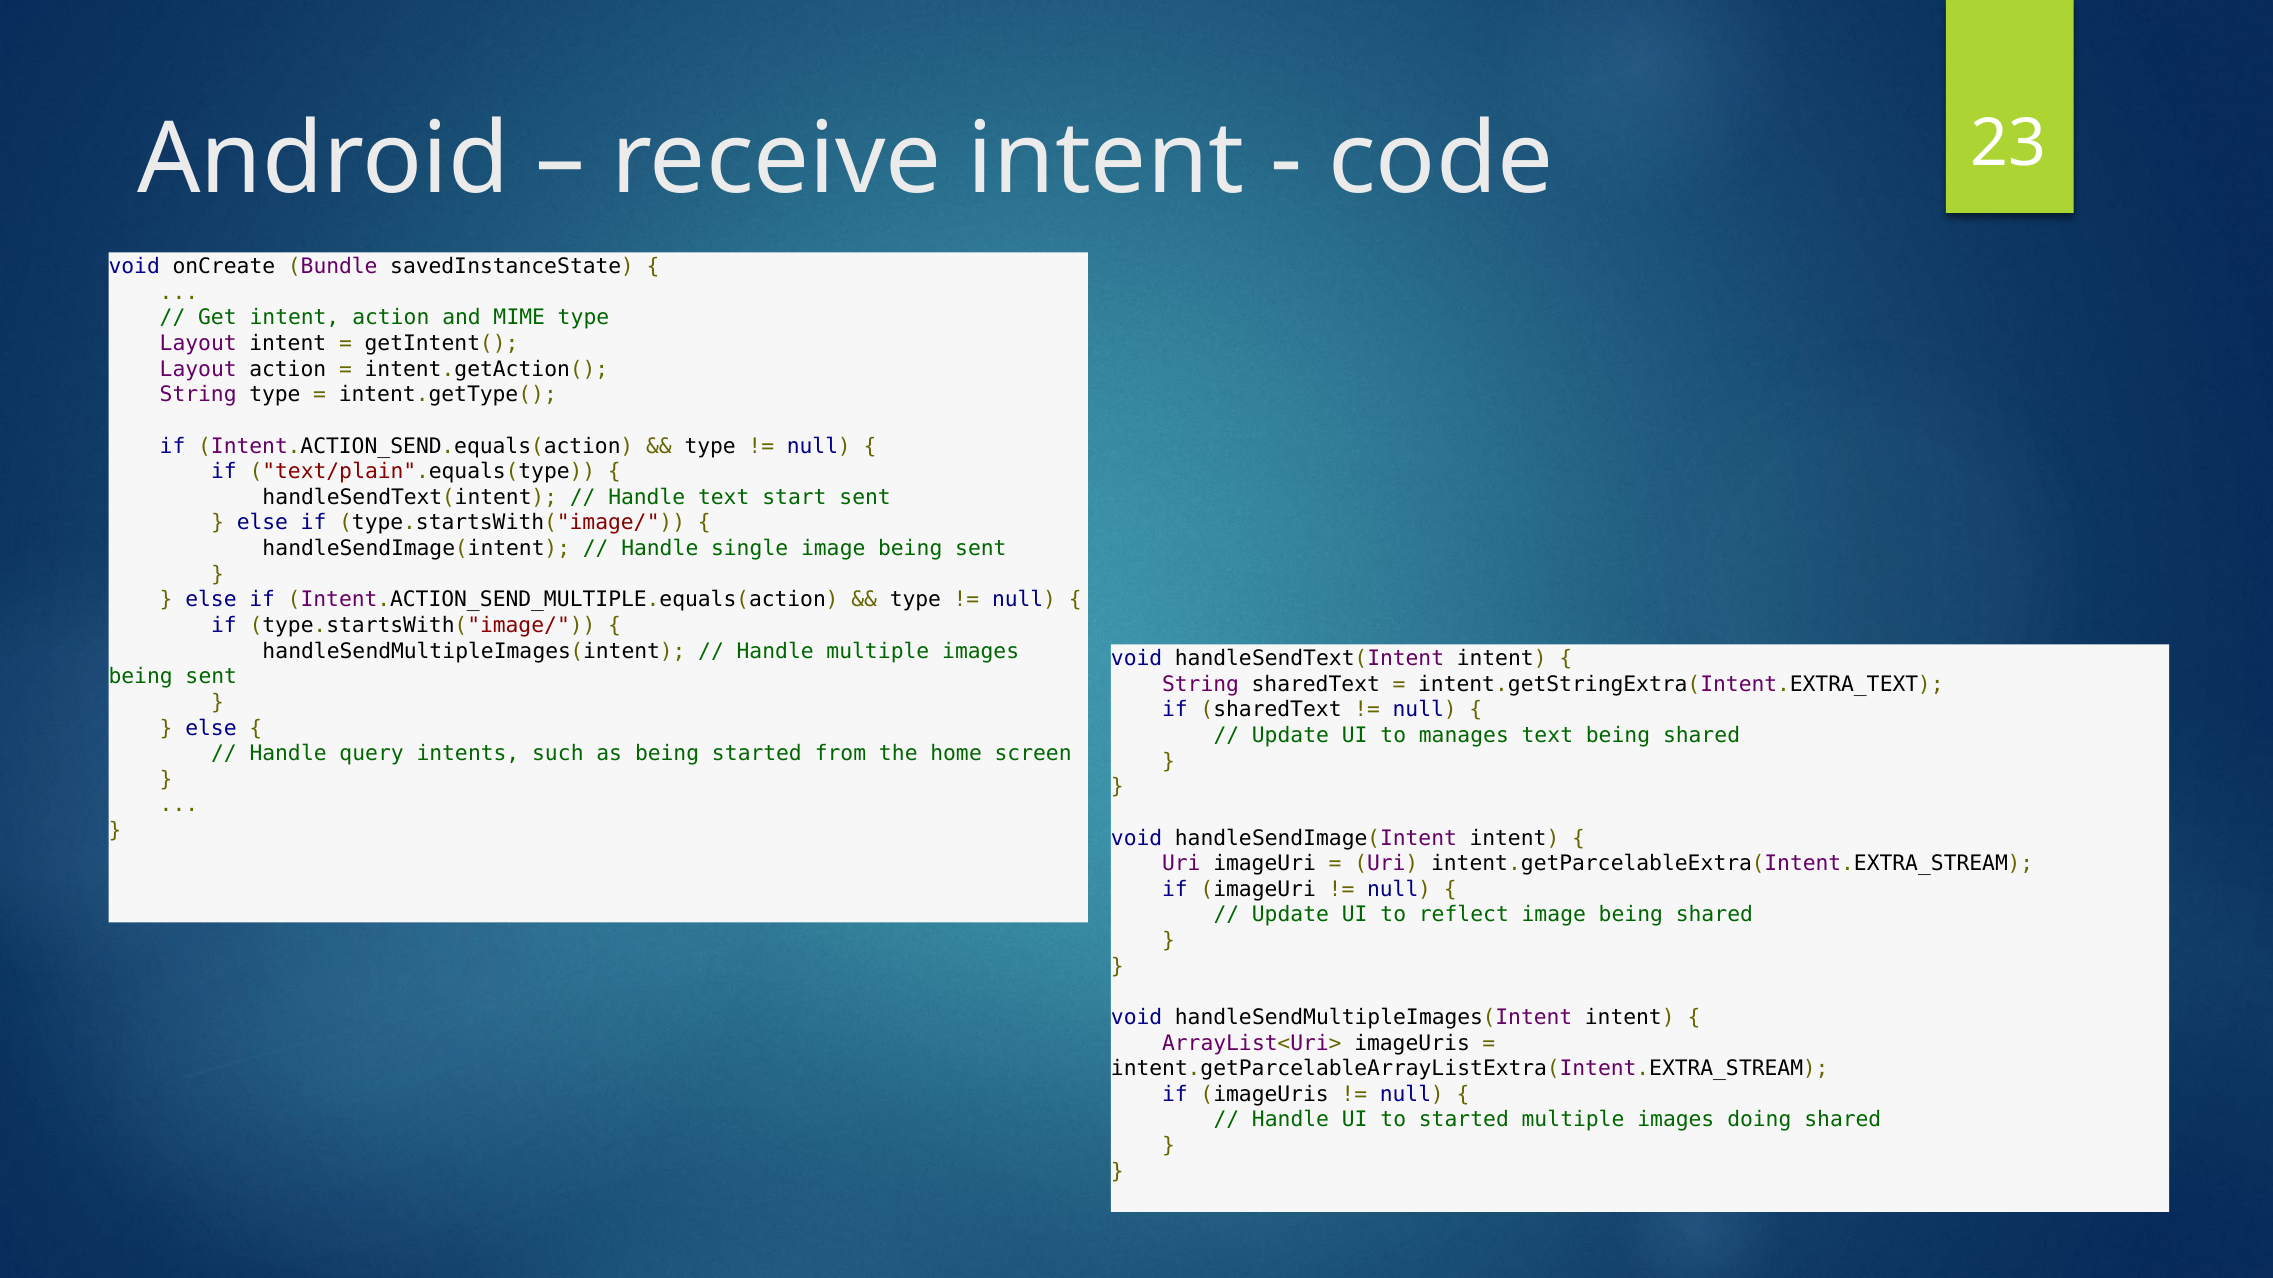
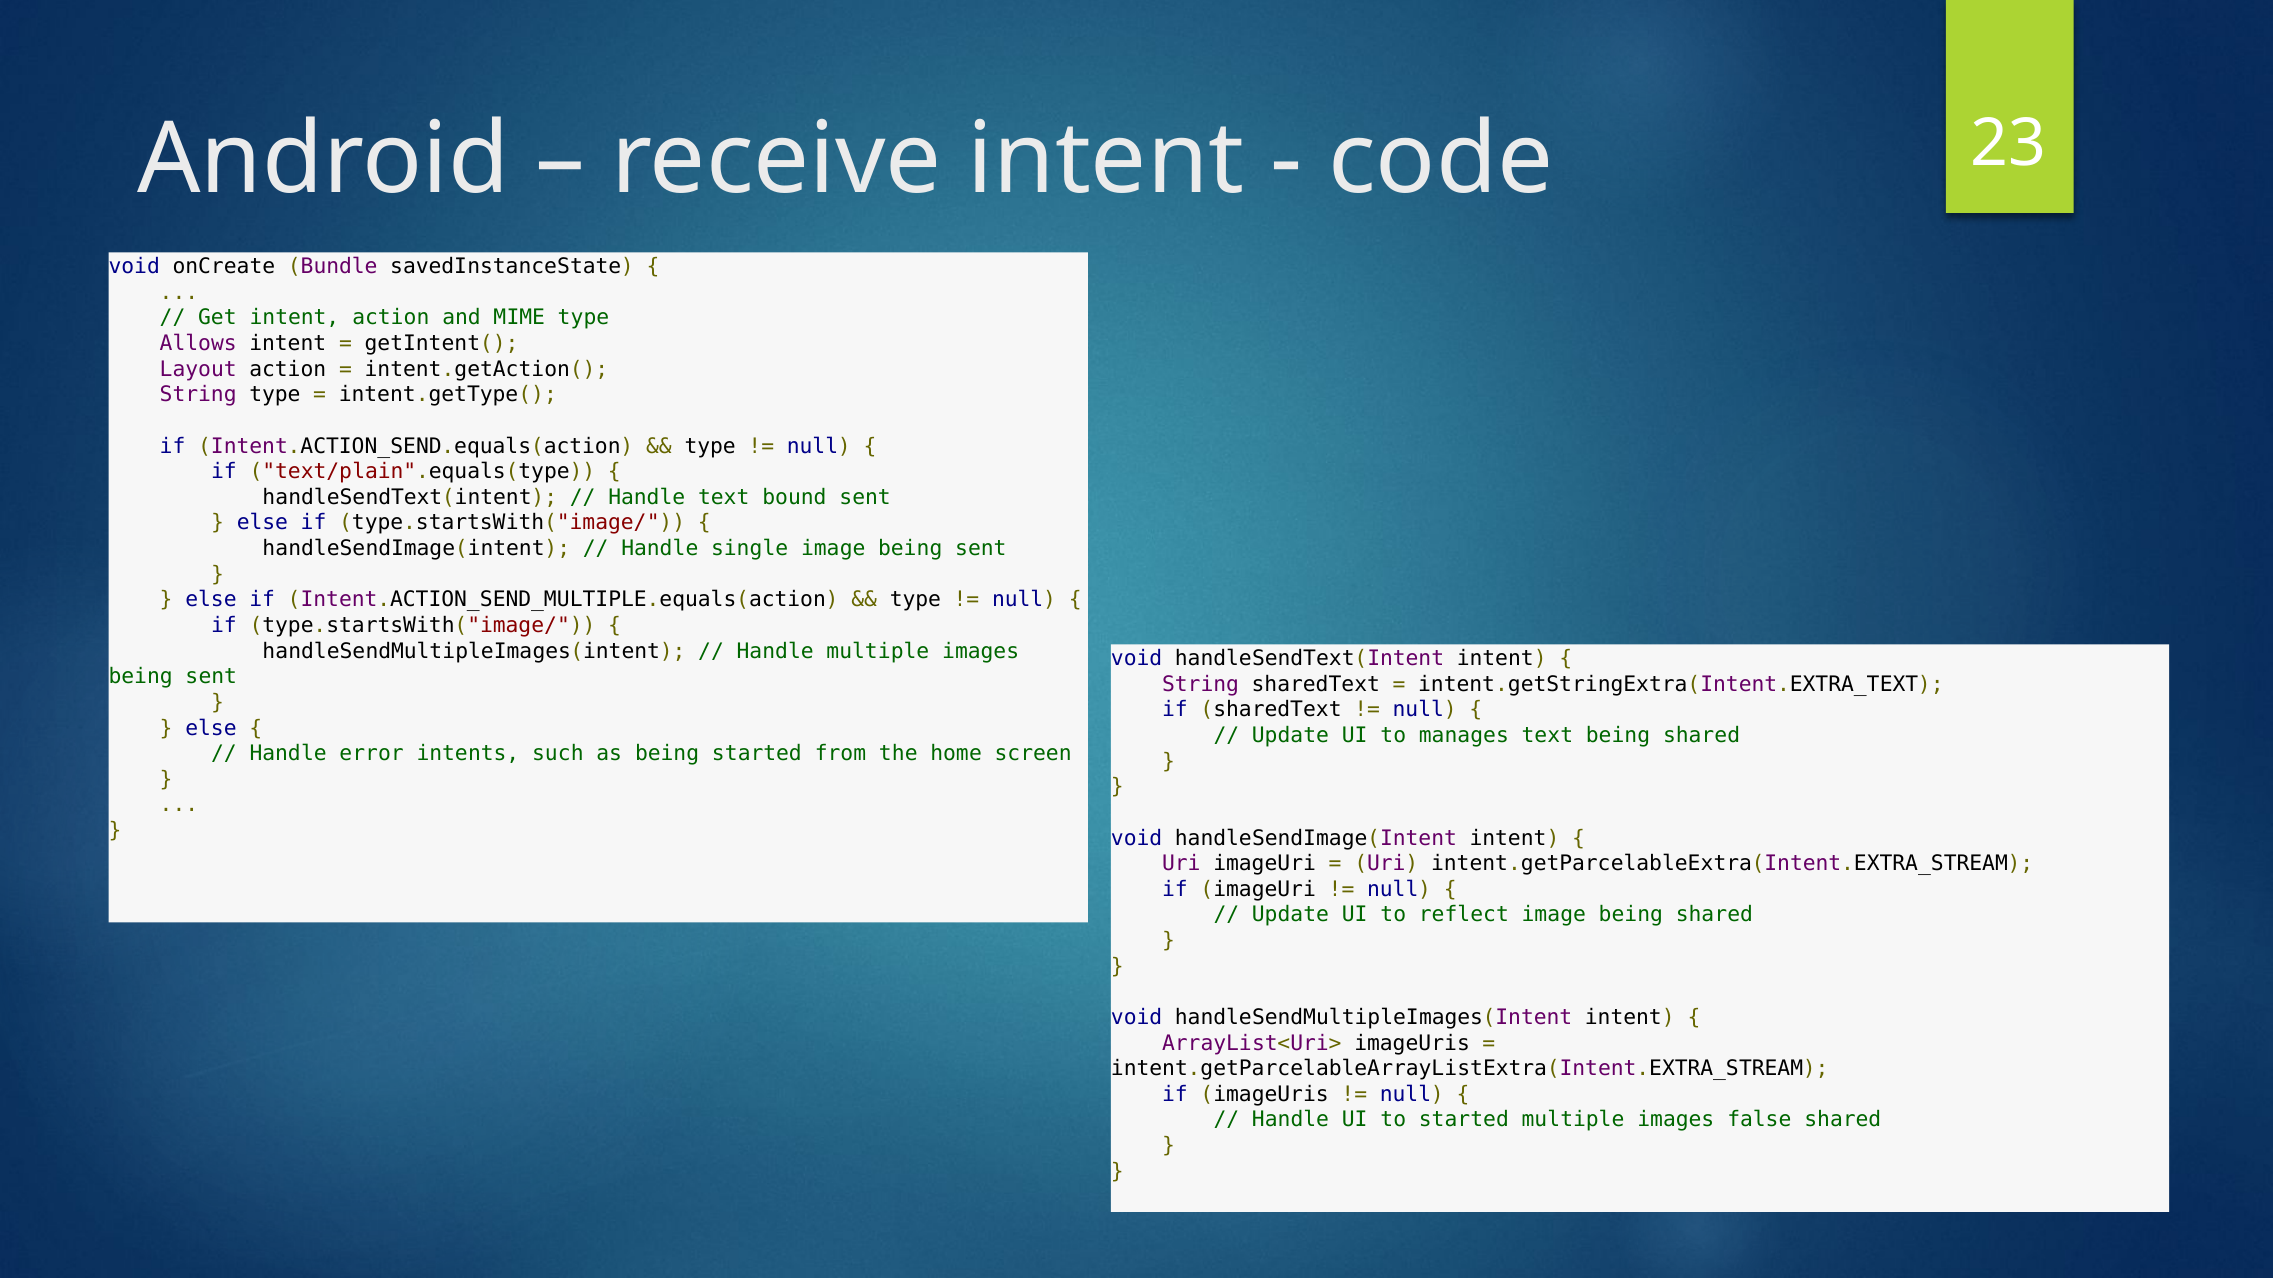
Layout at (198, 344): Layout -> Allows
start: start -> bound
query: query -> error
doing: doing -> false
